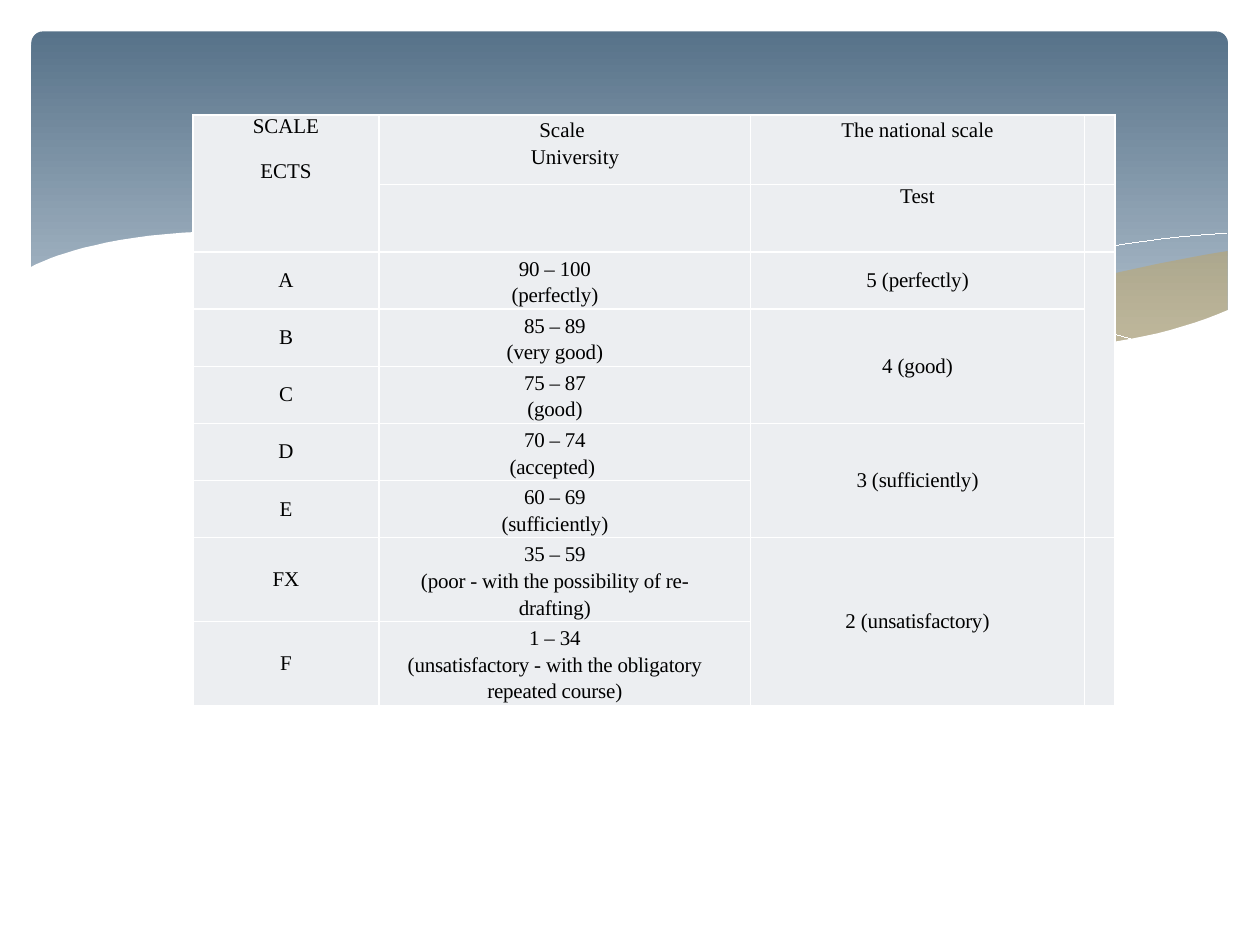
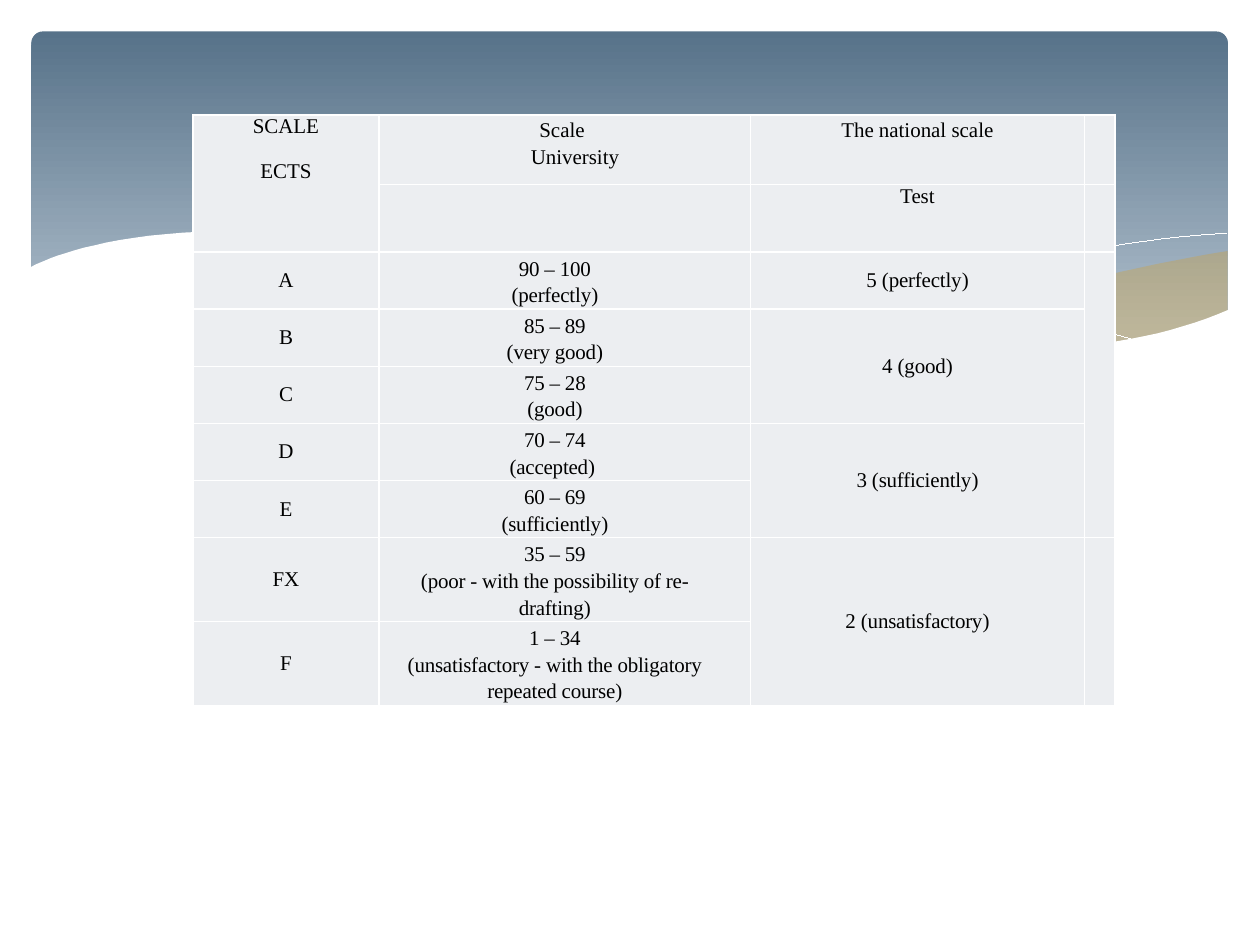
87: 87 -> 28
